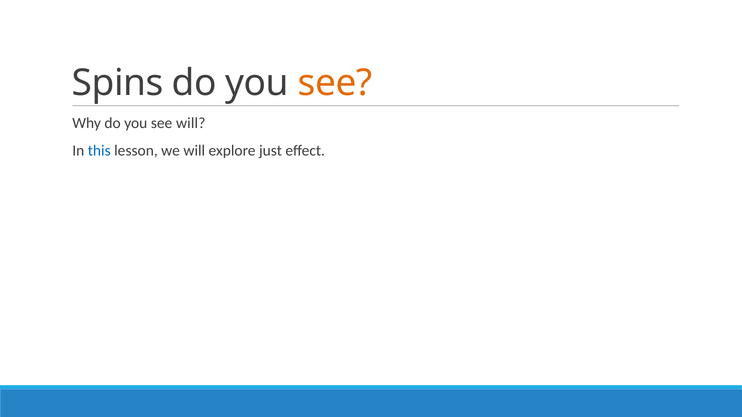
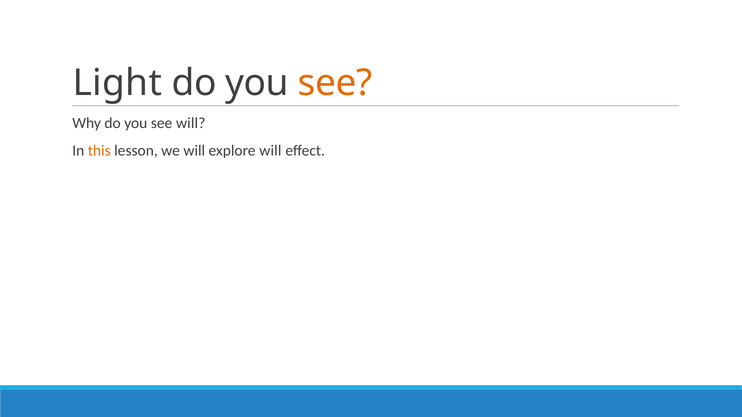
Spins: Spins -> Light
this colour: blue -> orange
explore just: just -> will
